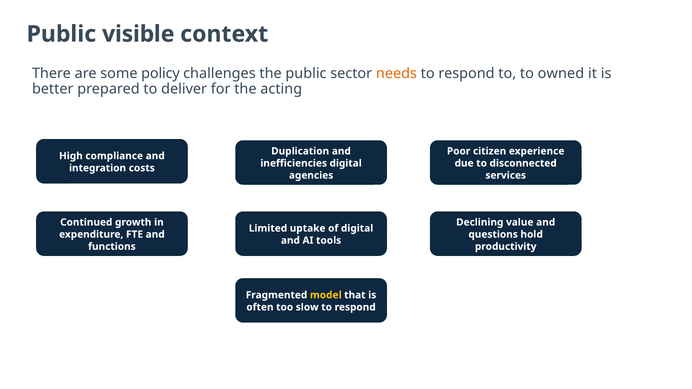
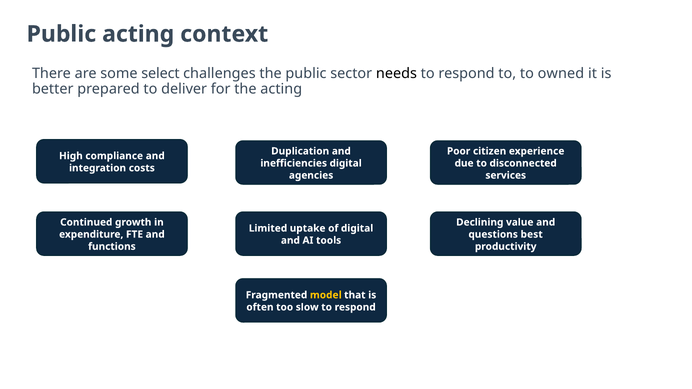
Public visible: visible -> acting
policy: policy -> select
needs colour: orange -> black
hold: hold -> best
